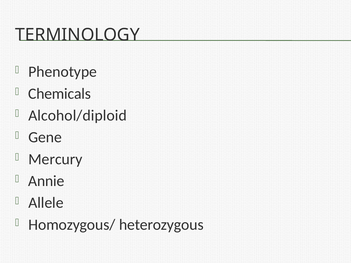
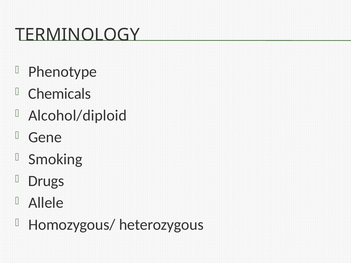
Mercury: Mercury -> Smoking
Annie: Annie -> Drugs
